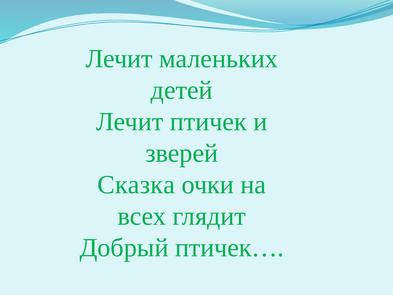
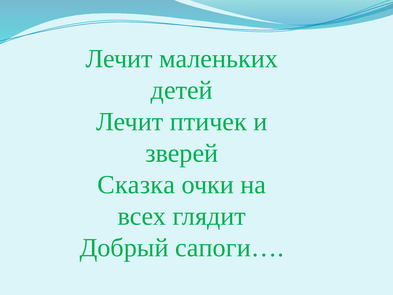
птичек…: птичек… -> сапоги…
